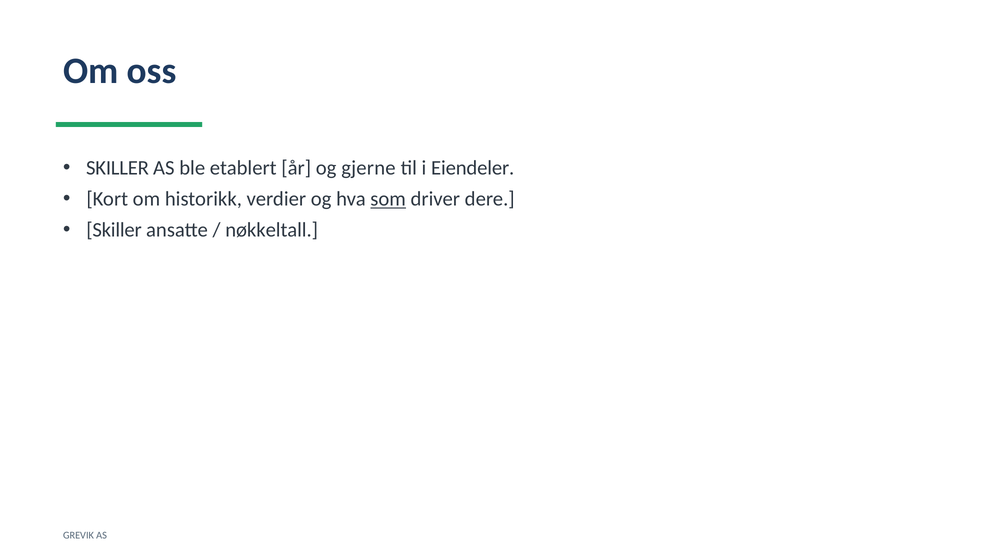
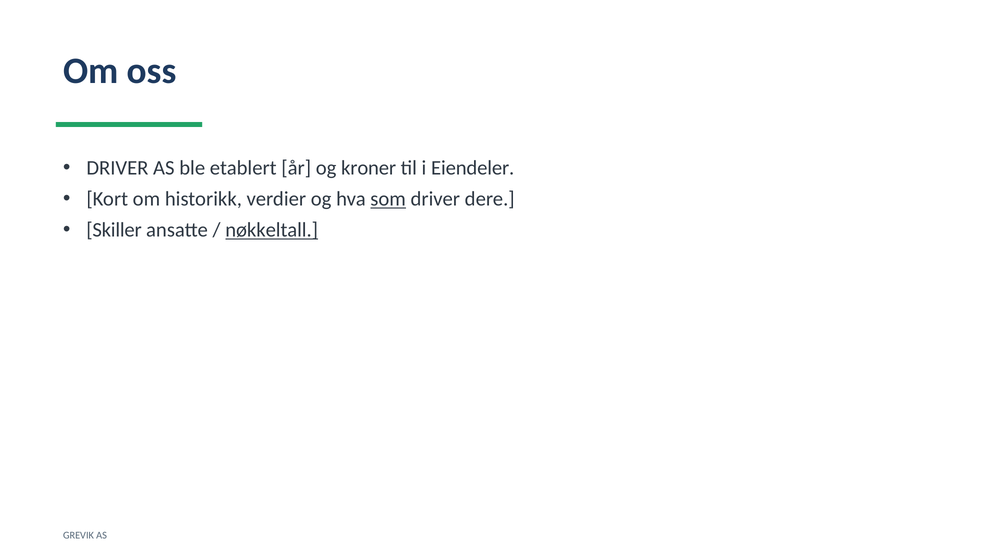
SKILLER at (118, 168): SKILLER -> DRIVER
gjerne: gjerne -> kroner
nøkkeltall underline: none -> present
